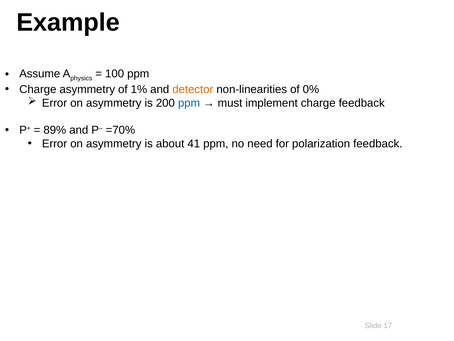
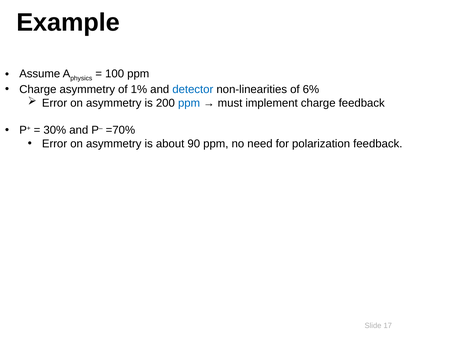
detector colour: orange -> blue
0%: 0% -> 6%
89%: 89% -> 30%
41: 41 -> 90
